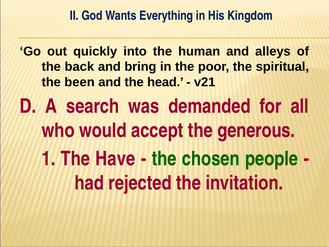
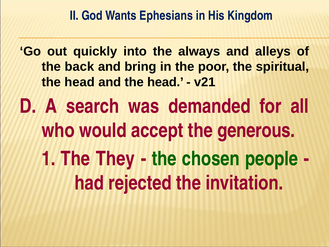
Everything: Everything -> Ephesians
human: human -> always
been at (80, 82): been -> head
Have: Have -> They
